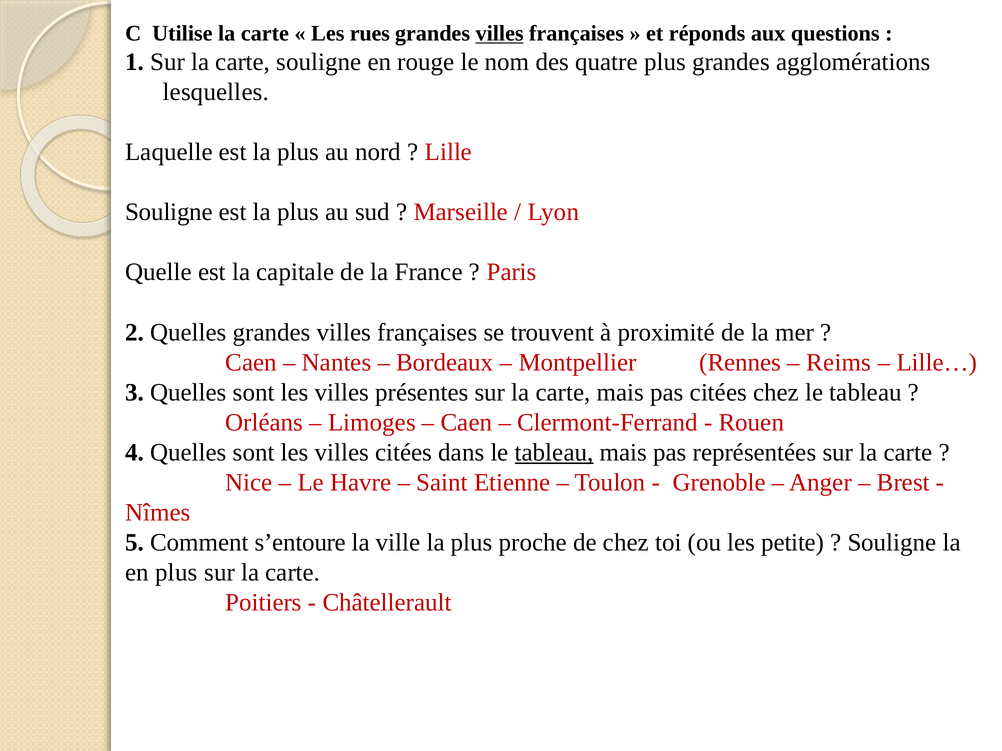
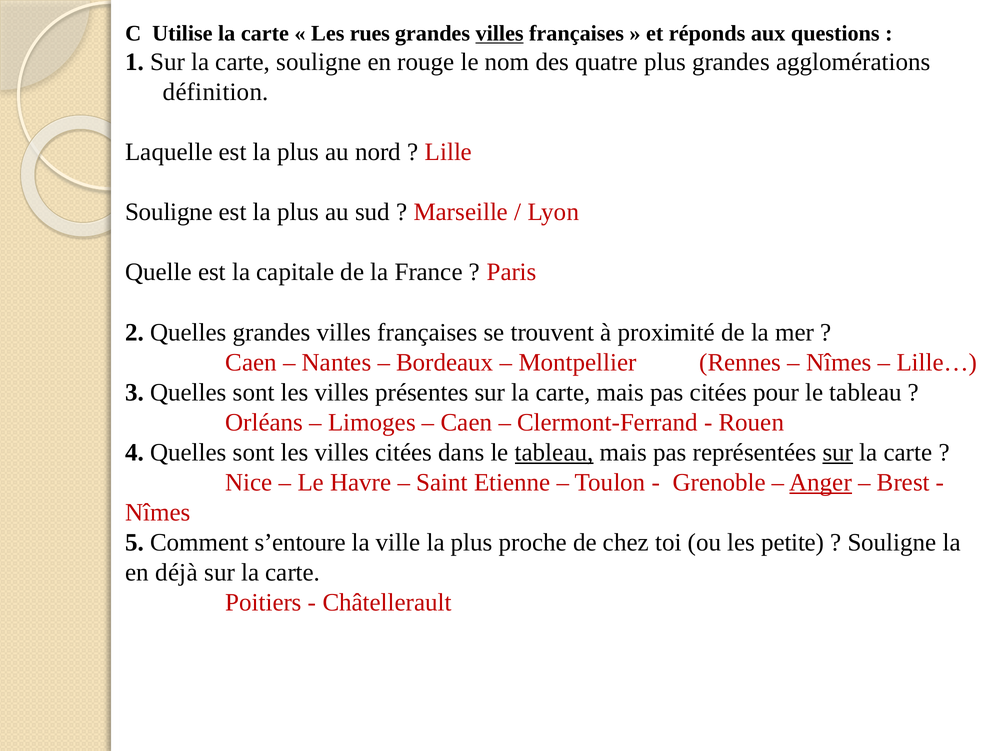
lesquelles: lesquelles -> définition
Reims at (839, 363): Reims -> Nîmes
citées chez: chez -> pour
sur at (838, 453) underline: none -> present
Anger underline: none -> present
en plus: plus -> déjà
